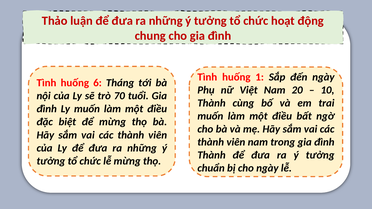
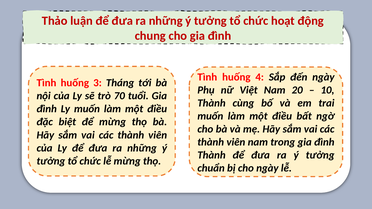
1: 1 -> 4
6: 6 -> 3
